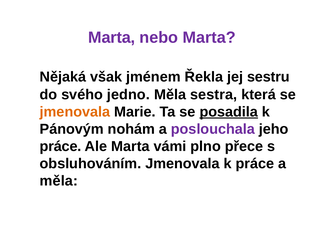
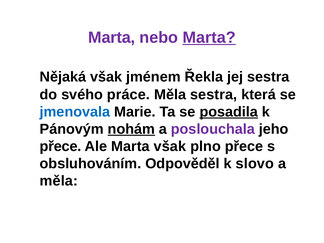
Marta at (209, 38) underline: none -> present
jej sestru: sestru -> sestra
jedno: jedno -> práce
jmenovala at (75, 112) colour: orange -> blue
nohám underline: none -> present
práce at (61, 146): práce -> přece
Marta vámi: vámi -> však
obsluhováním Jmenovala: Jmenovala -> Odpověděl
k práce: práce -> slovo
